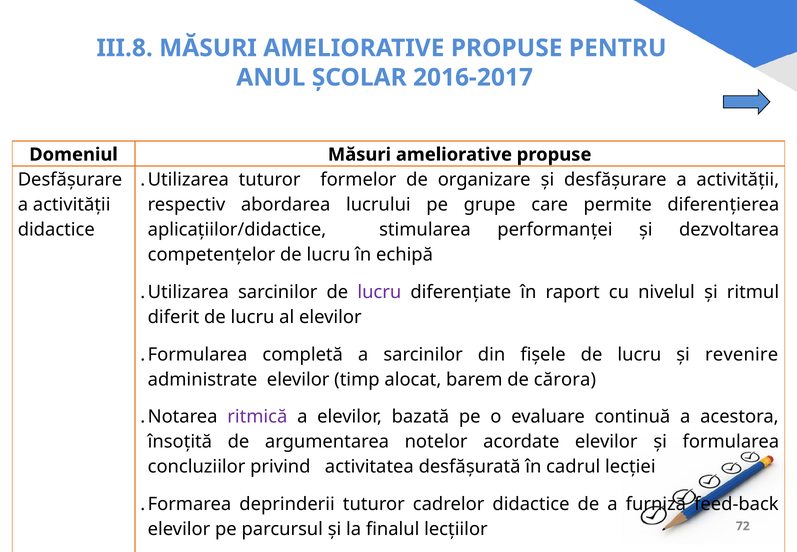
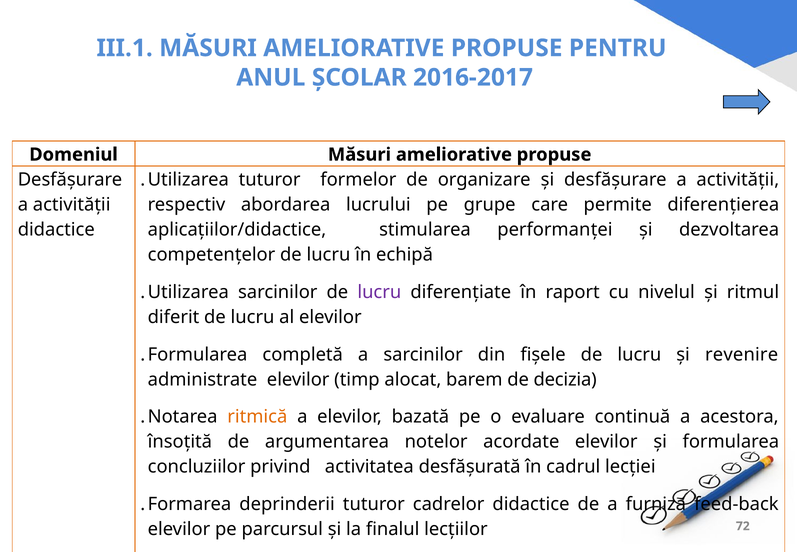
III.8: III.8 -> III.1
cărora: cărora -> decizia
ritmică colour: purple -> orange
